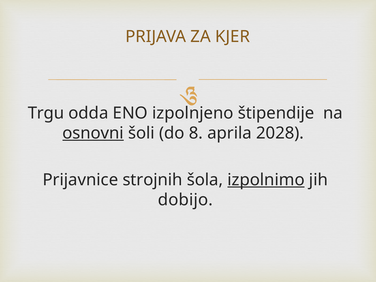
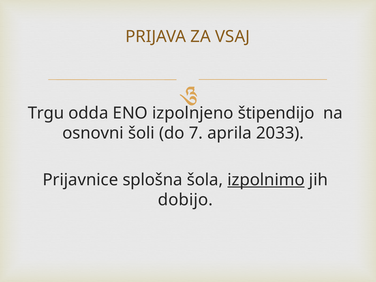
KJER: KJER -> VSAJ
štipendije: štipendije -> štipendijo
osnovni underline: present -> none
8: 8 -> 7
2028: 2028 -> 2033
strojnih: strojnih -> splošna
